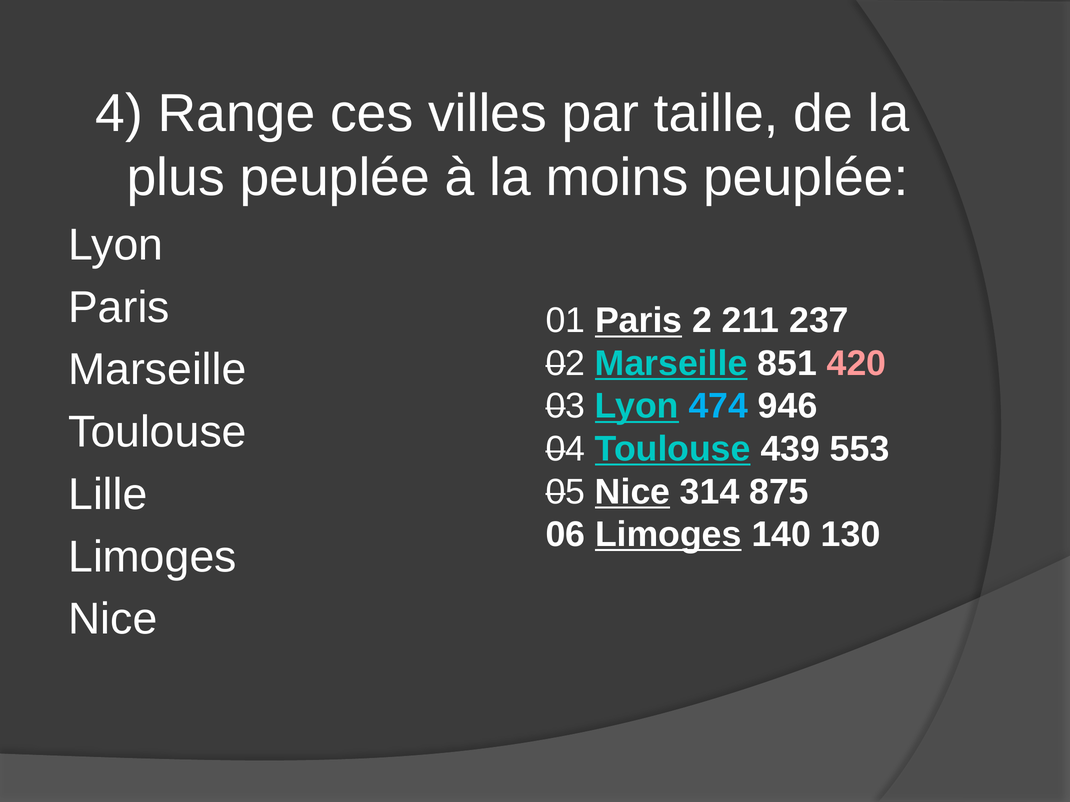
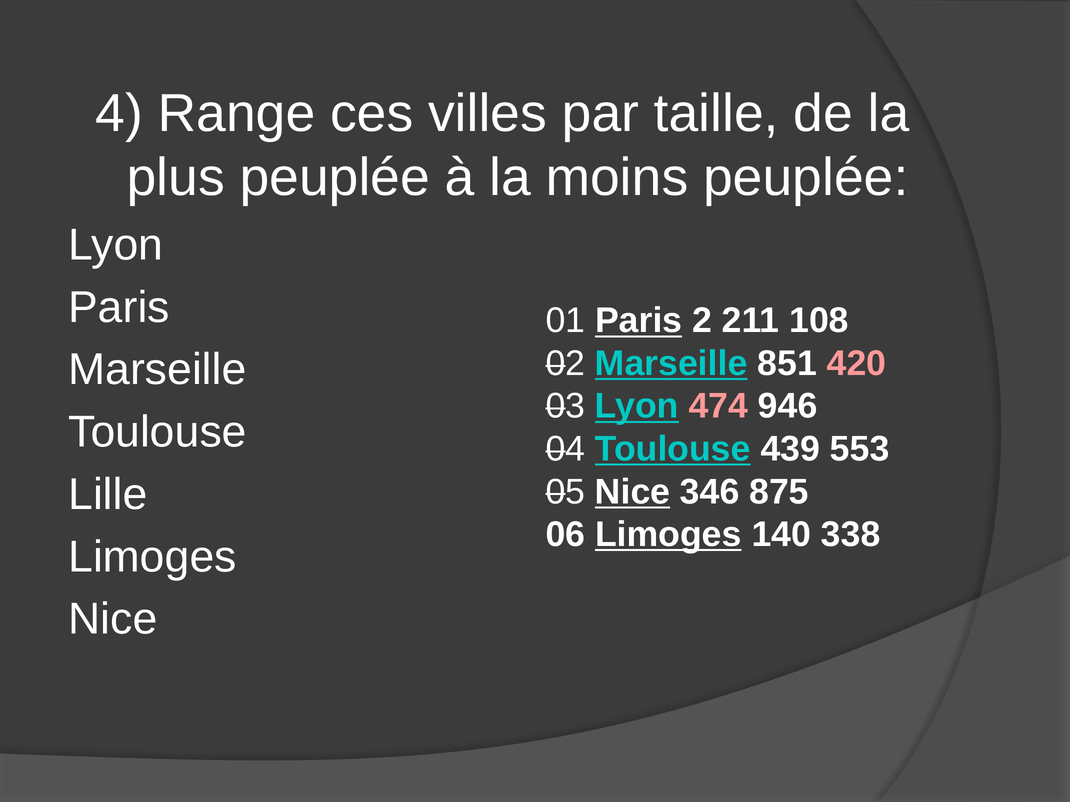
237: 237 -> 108
474 colour: light blue -> pink
314: 314 -> 346
130: 130 -> 338
